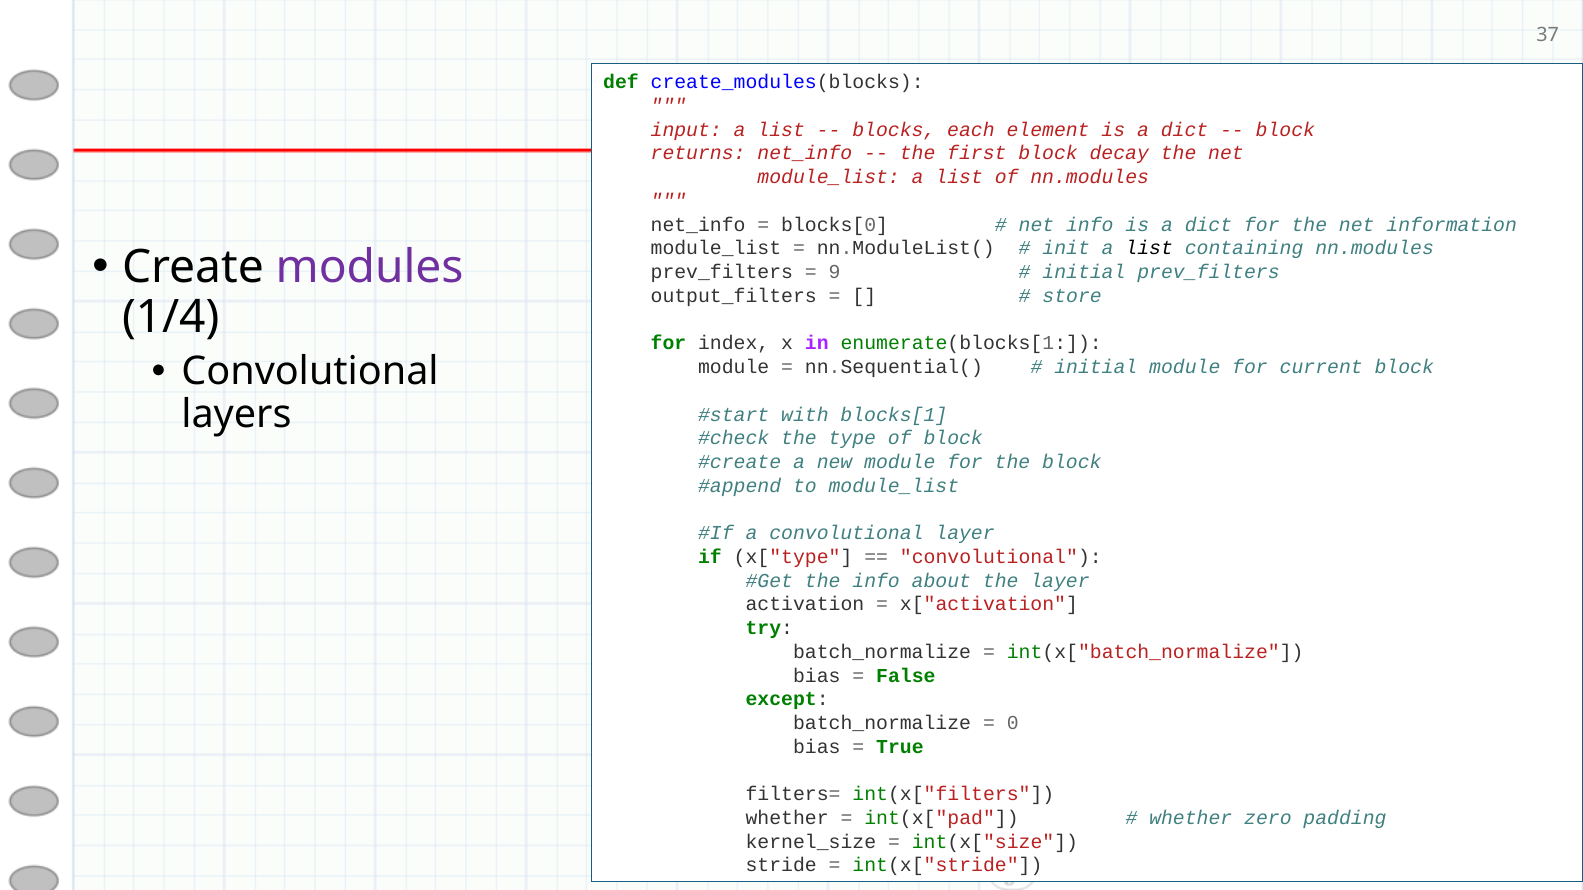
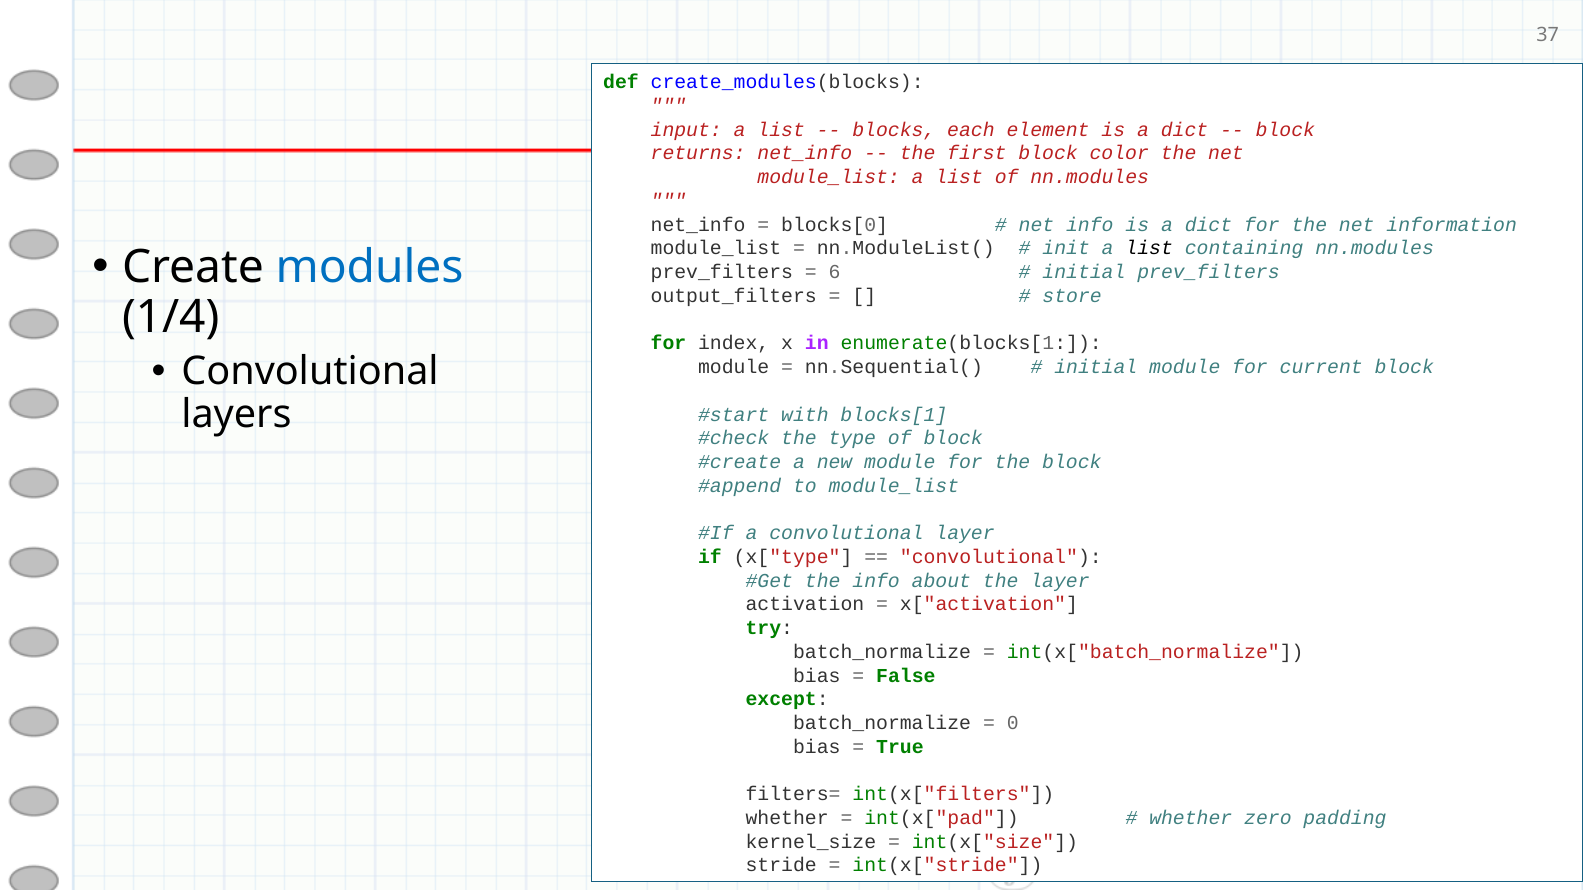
decay: decay -> color
modules colour: purple -> blue
9: 9 -> 6
